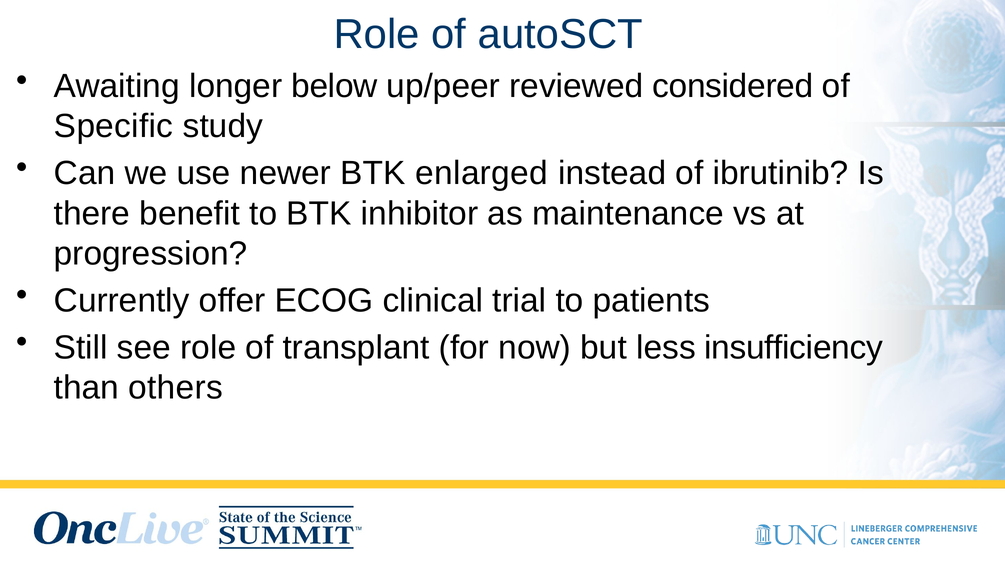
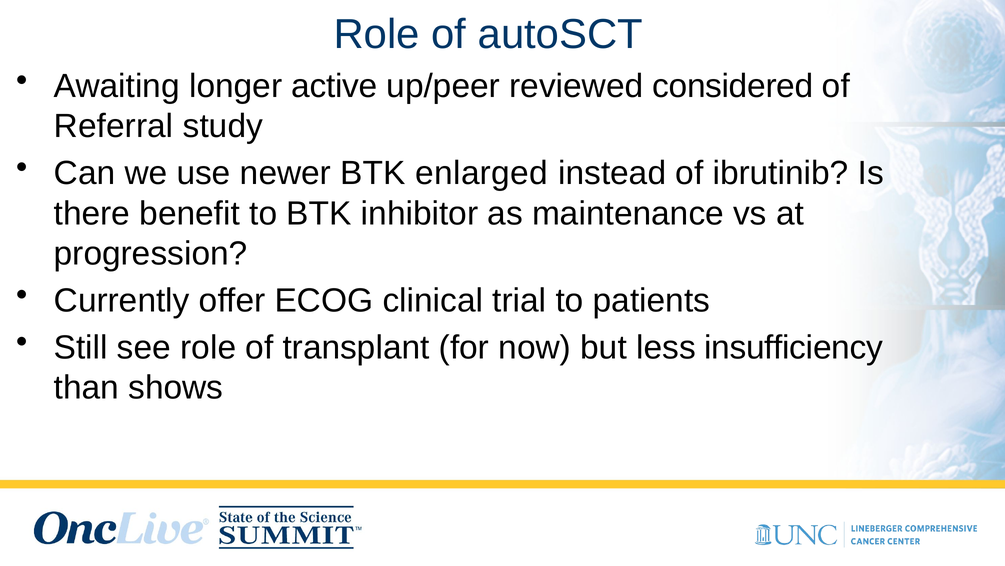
below: below -> active
Specific: Specific -> Referral
others: others -> shows
